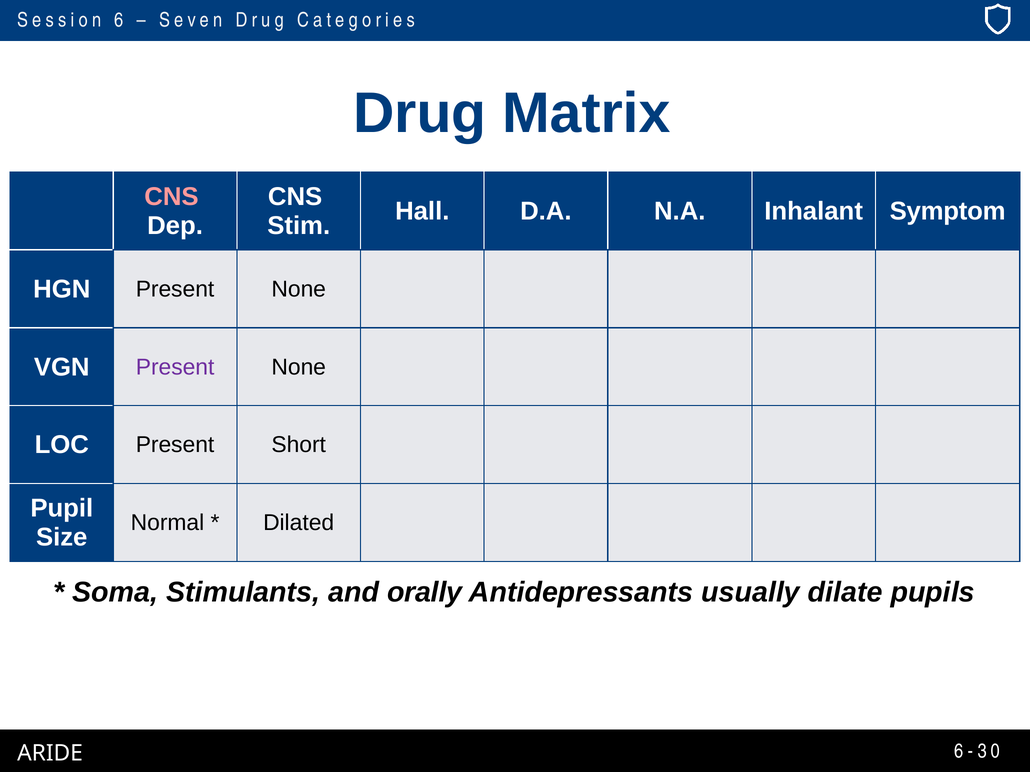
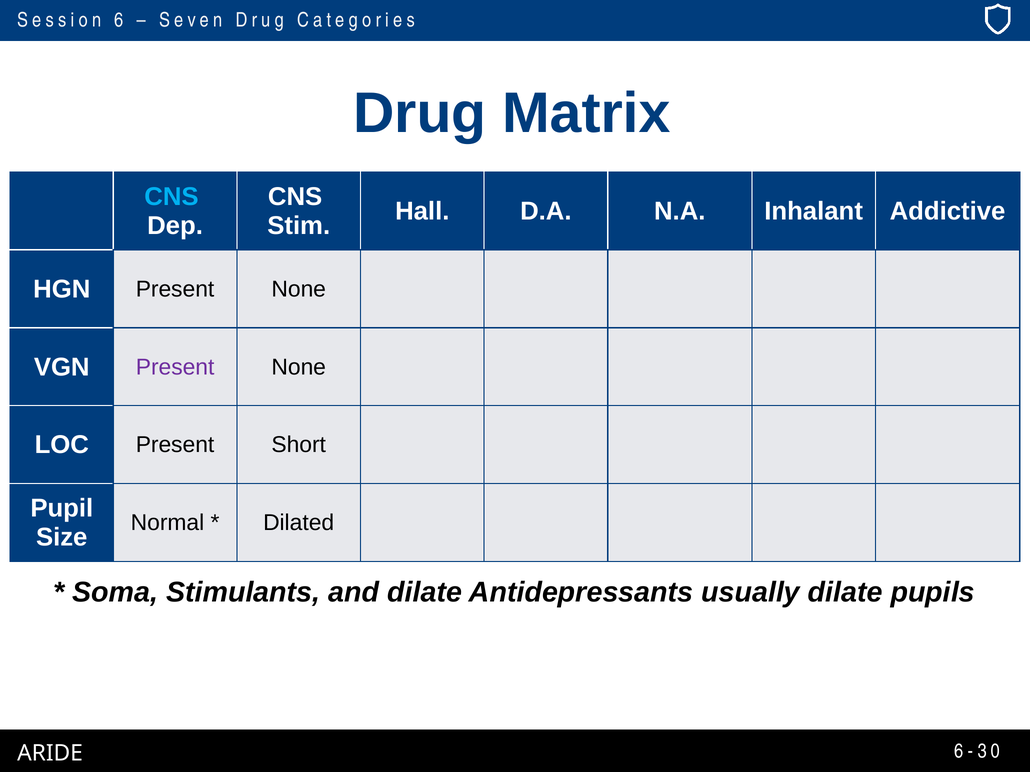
CNS at (171, 197) colour: pink -> light blue
Symptom: Symptom -> Addictive
and orally: orally -> dilate
